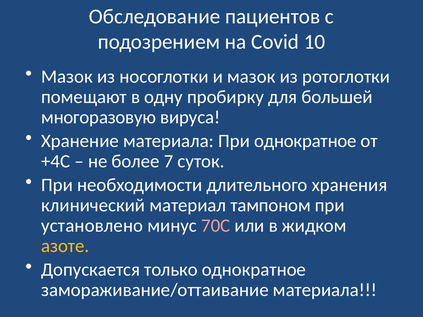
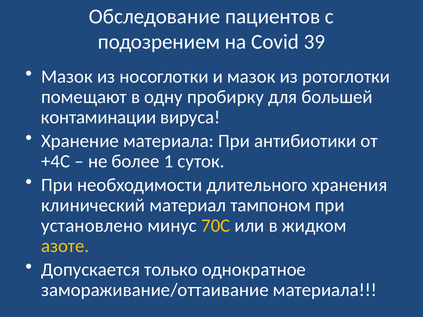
10: 10 -> 39
многоразовую: многоразовую -> контаминации
При однократное: однократное -> антибиотики
7: 7 -> 1
70С colour: pink -> yellow
